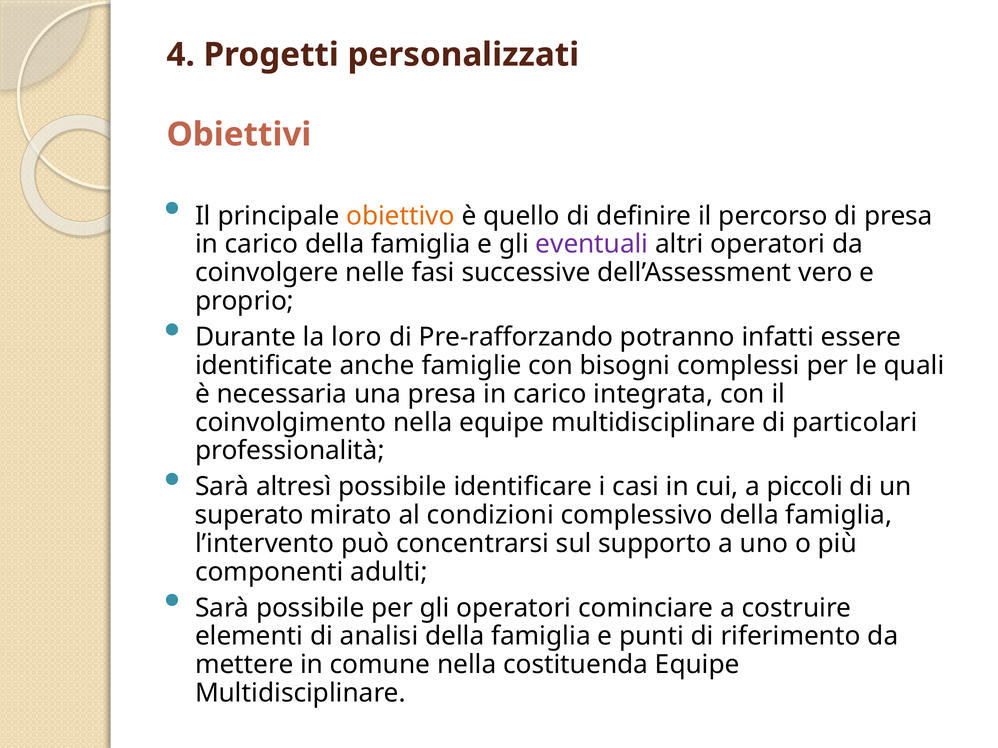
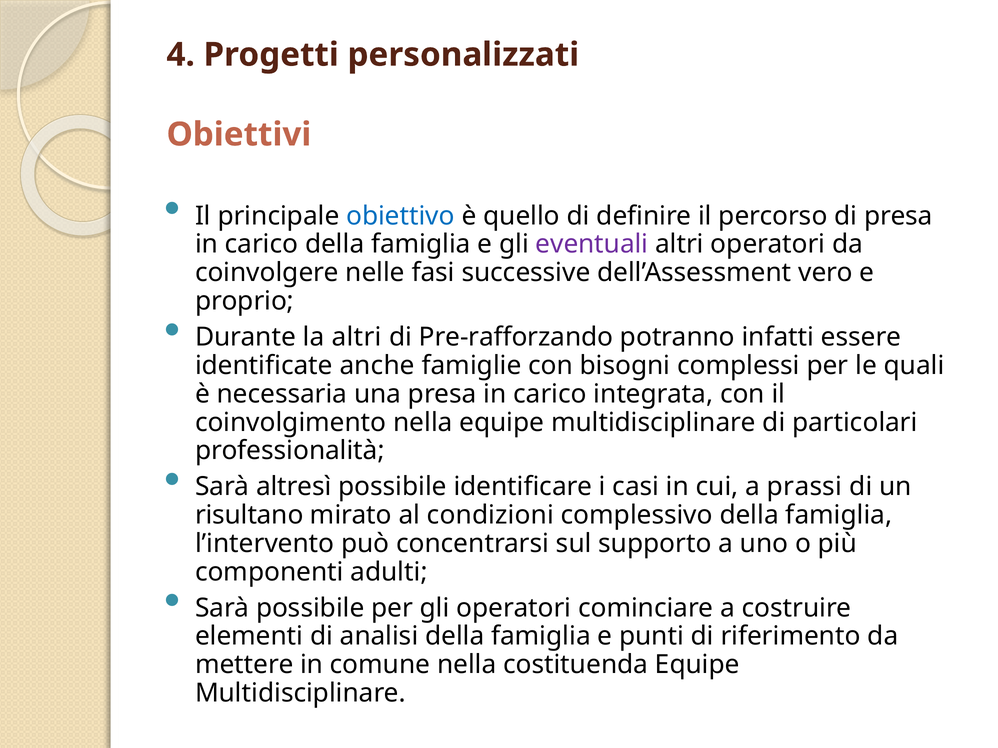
obiettivo colour: orange -> blue
la loro: loro -> altri
piccoli: piccoli -> prassi
superato: superato -> risultano
